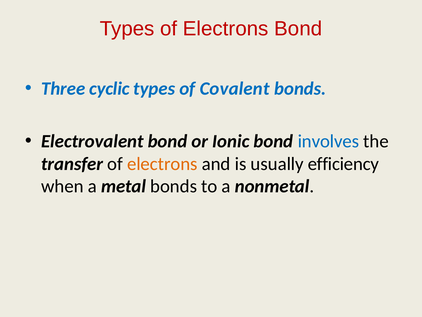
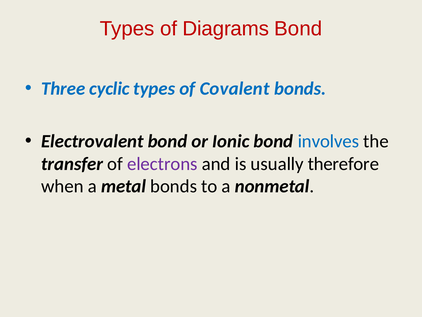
Types of Electrons: Electrons -> Diagrams
electrons at (162, 164) colour: orange -> purple
efficiency: efficiency -> therefore
